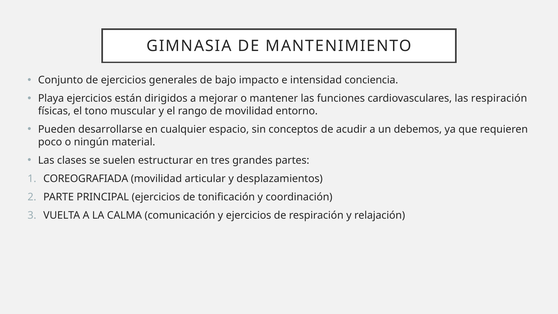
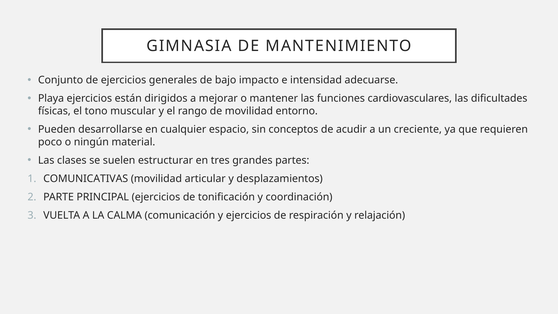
conciencia: conciencia -> adecuarse
las respiración: respiración -> dificultades
debemos: debemos -> creciente
COREOGRAFIADA: COREOGRAFIADA -> COMUNICATIVAS
